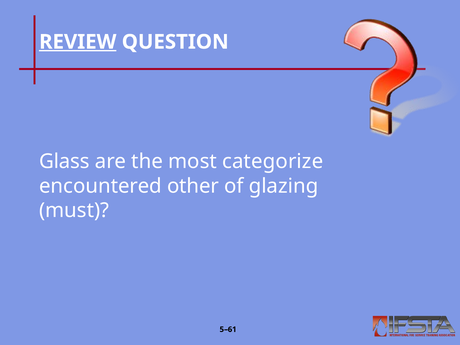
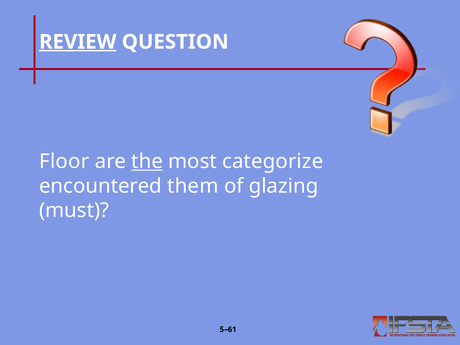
Glass: Glass -> Floor
the underline: none -> present
other: other -> them
